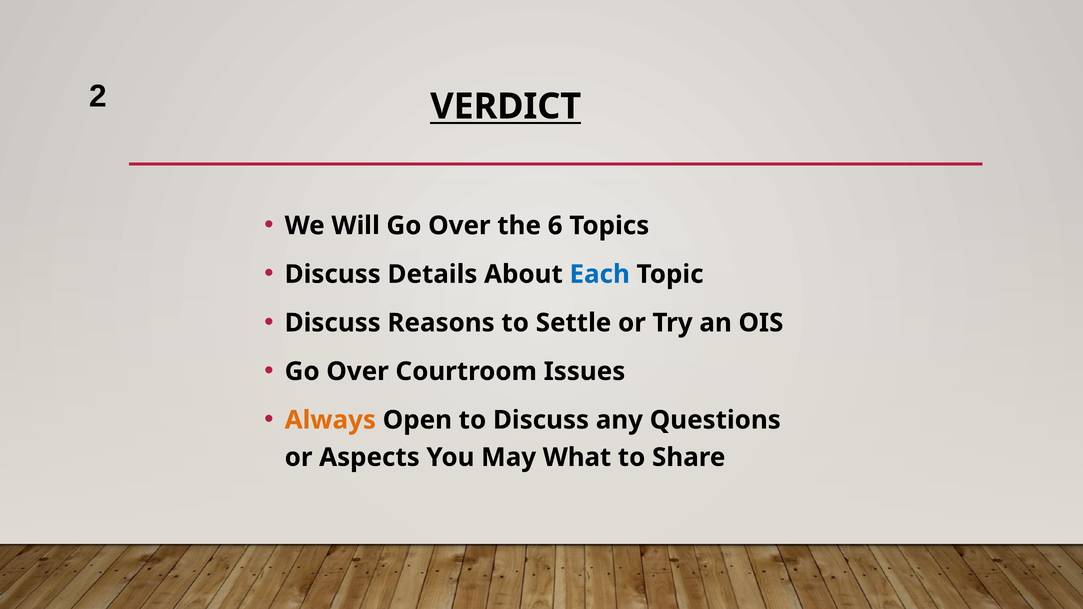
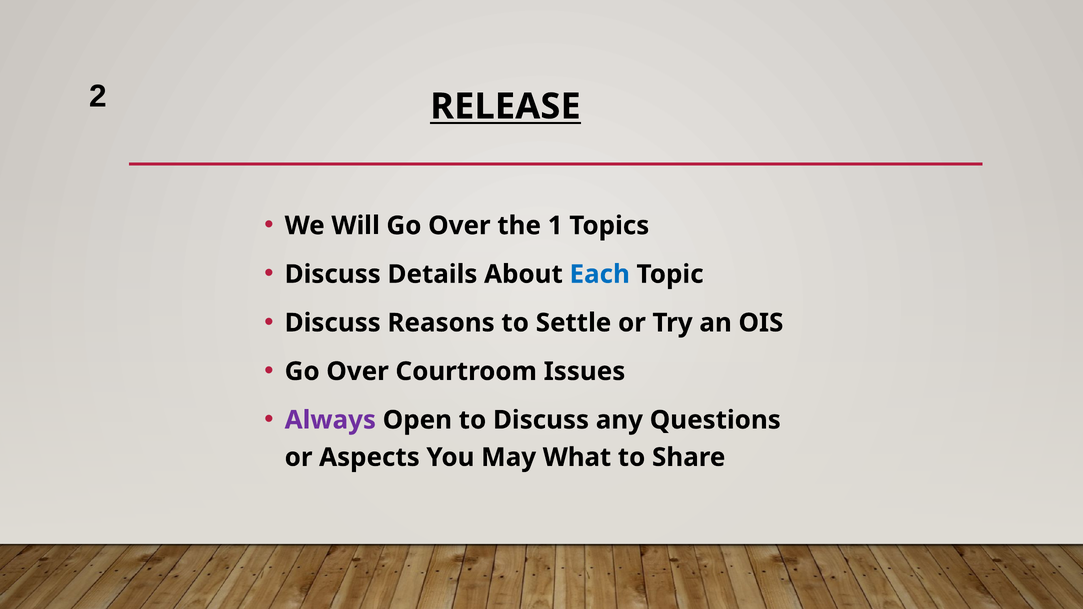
VERDICT: VERDICT -> RELEASE
6: 6 -> 1
Always colour: orange -> purple
